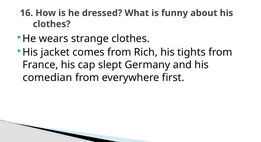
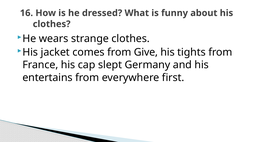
Rich: Rich -> Give
comedian: comedian -> entertains
